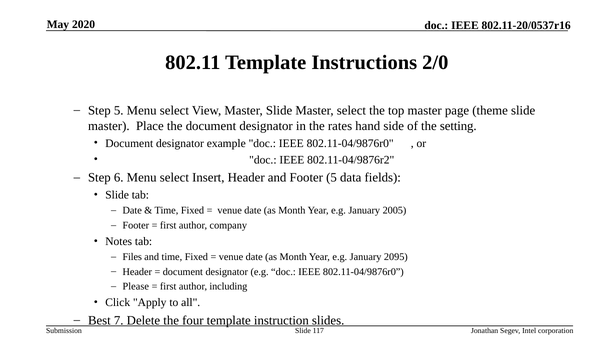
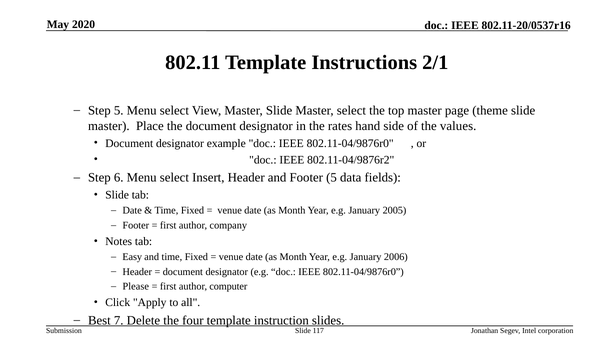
2/0: 2/0 -> 2/1
setting: setting -> values
Files: Files -> Easy
2095: 2095 -> 2006
including: including -> computer
